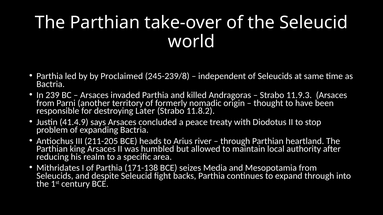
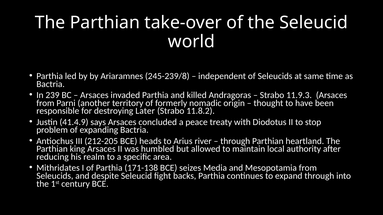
Proclaimed: Proclaimed -> Ariaramnes
211-205: 211-205 -> 212-205
